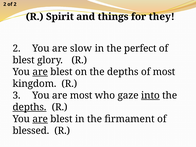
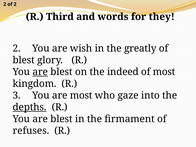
Spirit: Spirit -> Third
things: things -> words
slow: slow -> wish
perfect: perfect -> greatly
on the depths: depths -> indeed
into underline: present -> none
are at (40, 119) underline: present -> none
blessed: blessed -> refuses
